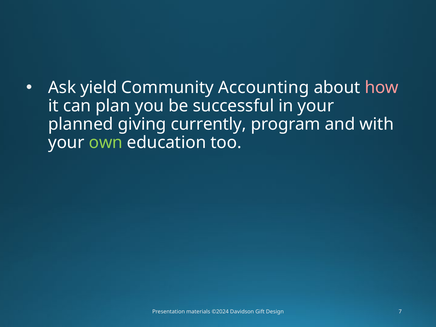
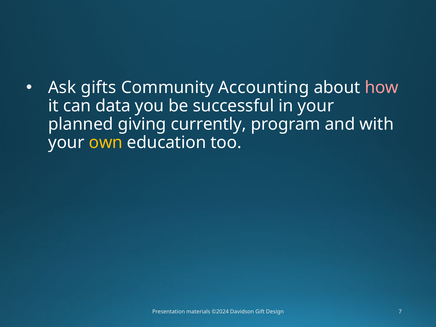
yield: yield -> gifts
plan: plan -> data
own colour: light green -> yellow
